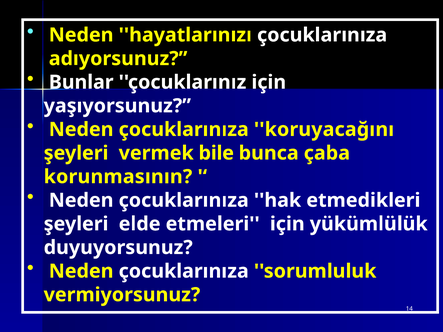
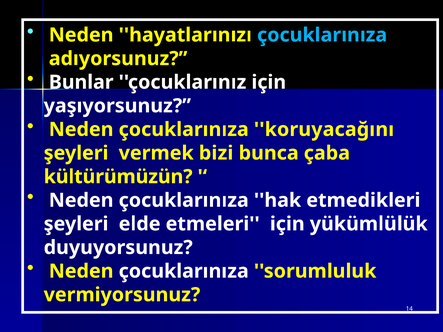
çocuklarınıza at (322, 35) colour: white -> light blue
bile: bile -> bizi
korunmasının: korunmasının -> kültürümüzün
